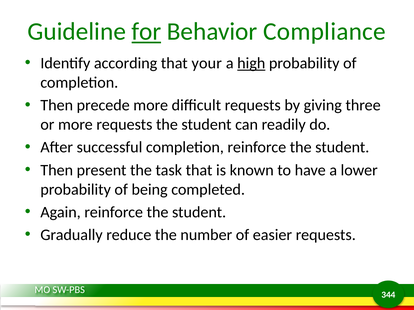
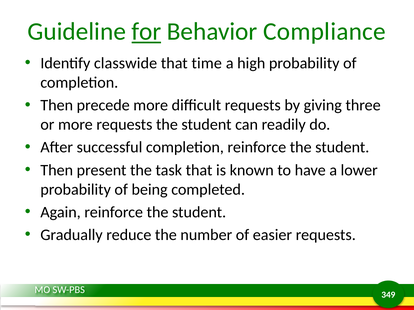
according: according -> classwide
your: your -> time
high underline: present -> none
344: 344 -> 349
